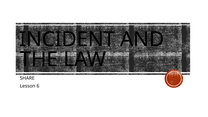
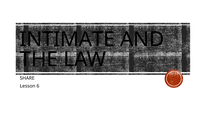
INCIDENT: INCIDENT -> INTIMATE
